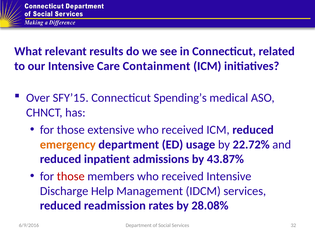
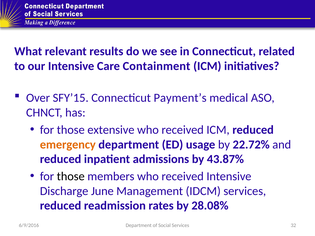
Spending’s: Spending’s -> Payment’s
those at (71, 177) colour: red -> black
Help: Help -> June
